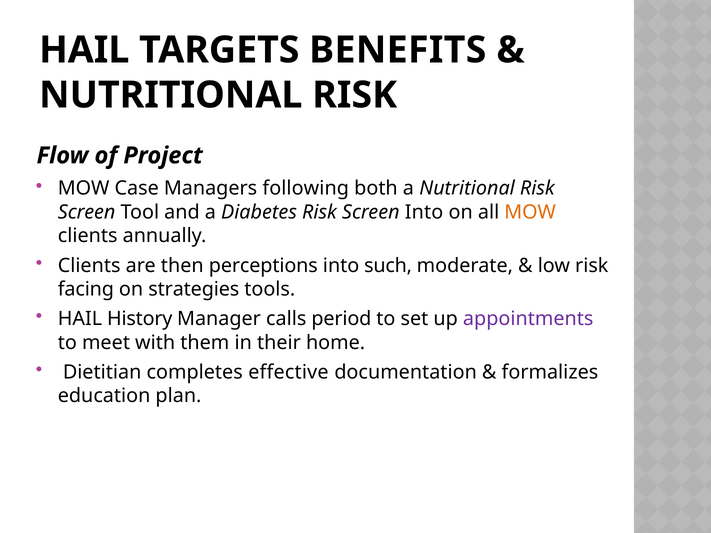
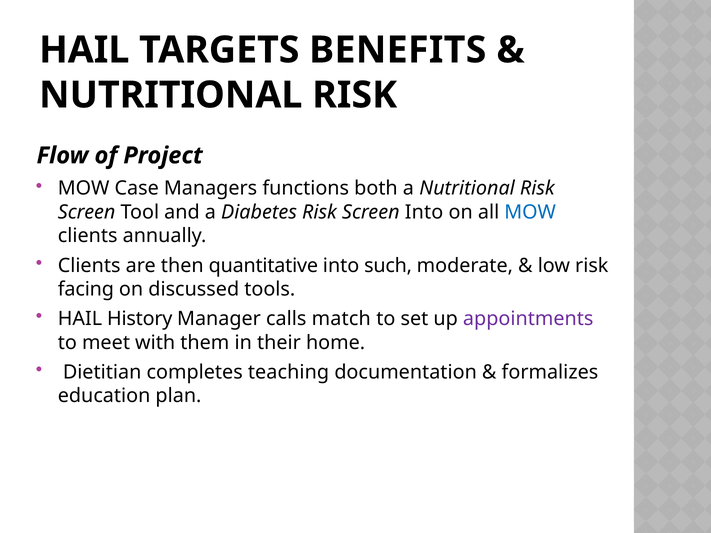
following: following -> functions
MOW at (530, 212) colour: orange -> blue
perceptions: perceptions -> quantitative
strategies: strategies -> discussed
period: period -> match
effective: effective -> teaching
